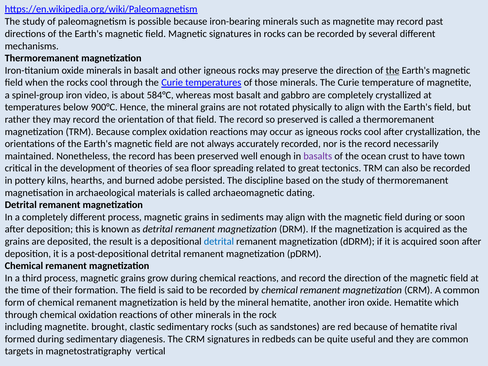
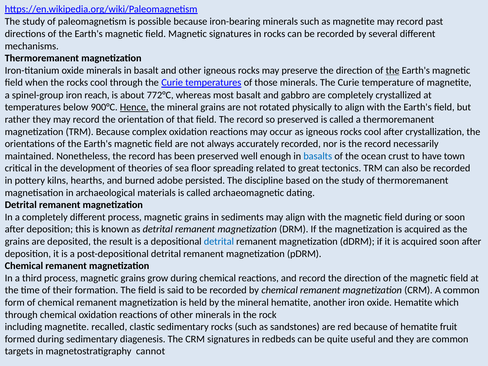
video: video -> reach
584°C: 584°C -> 772°C
Hence underline: none -> present
basalts colour: purple -> blue
brought: brought -> recalled
rival: rival -> fruit
vertical: vertical -> cannot
